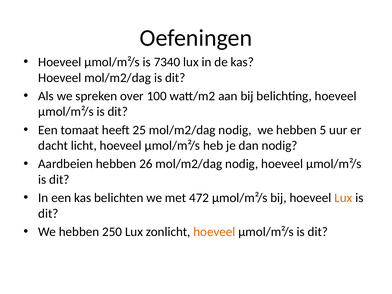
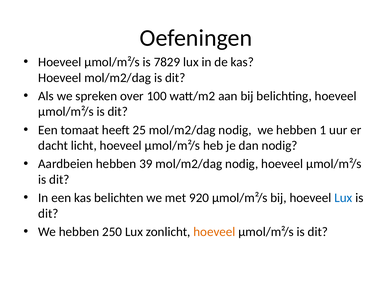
7340: 7340 -> 7829
5: 5 -> 1
26: 26 -> 39
472: 472 -> 920
Lux at (343, 198) colour: orange -> blue
